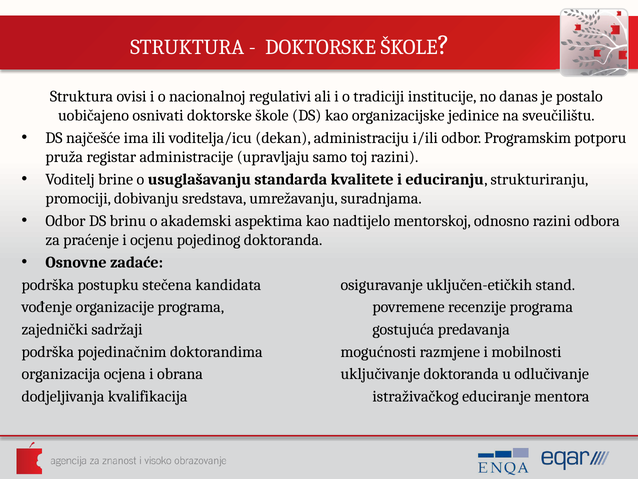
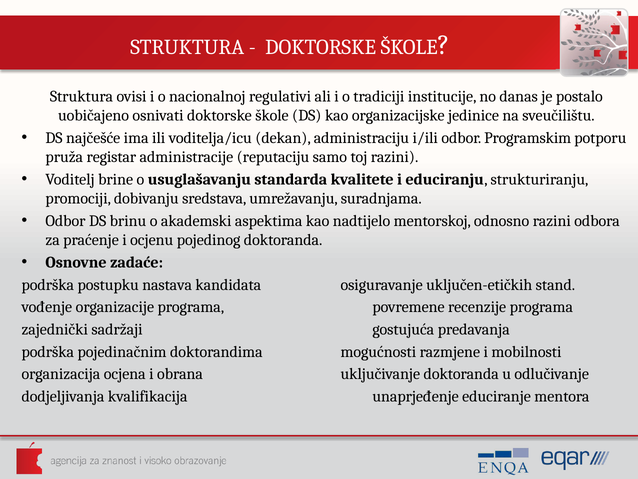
upravljaju: upravljaju -> reputaciju
stečena: stečena -> nastava
istraživačkog: istraživačkog -> unaprjeđenje
